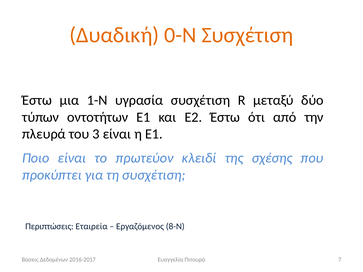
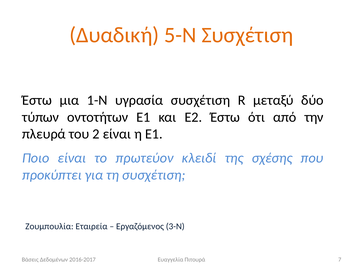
0-Ν: 0-Ν -> 5-Ν
3: 3 -> 2
Περιπτώσεις: Περιπτώσεις -> Ζουμπουλία
8-Ν: 8-Ν -> 3-Ν
